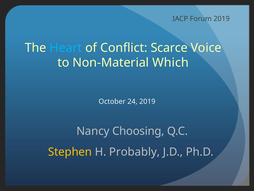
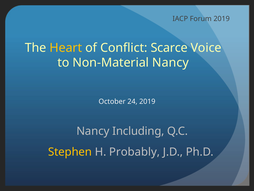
Heart colour: light blue -> yellow
Non-Material Which: Which -> Nancy
Choosing: Choosing -> Including
